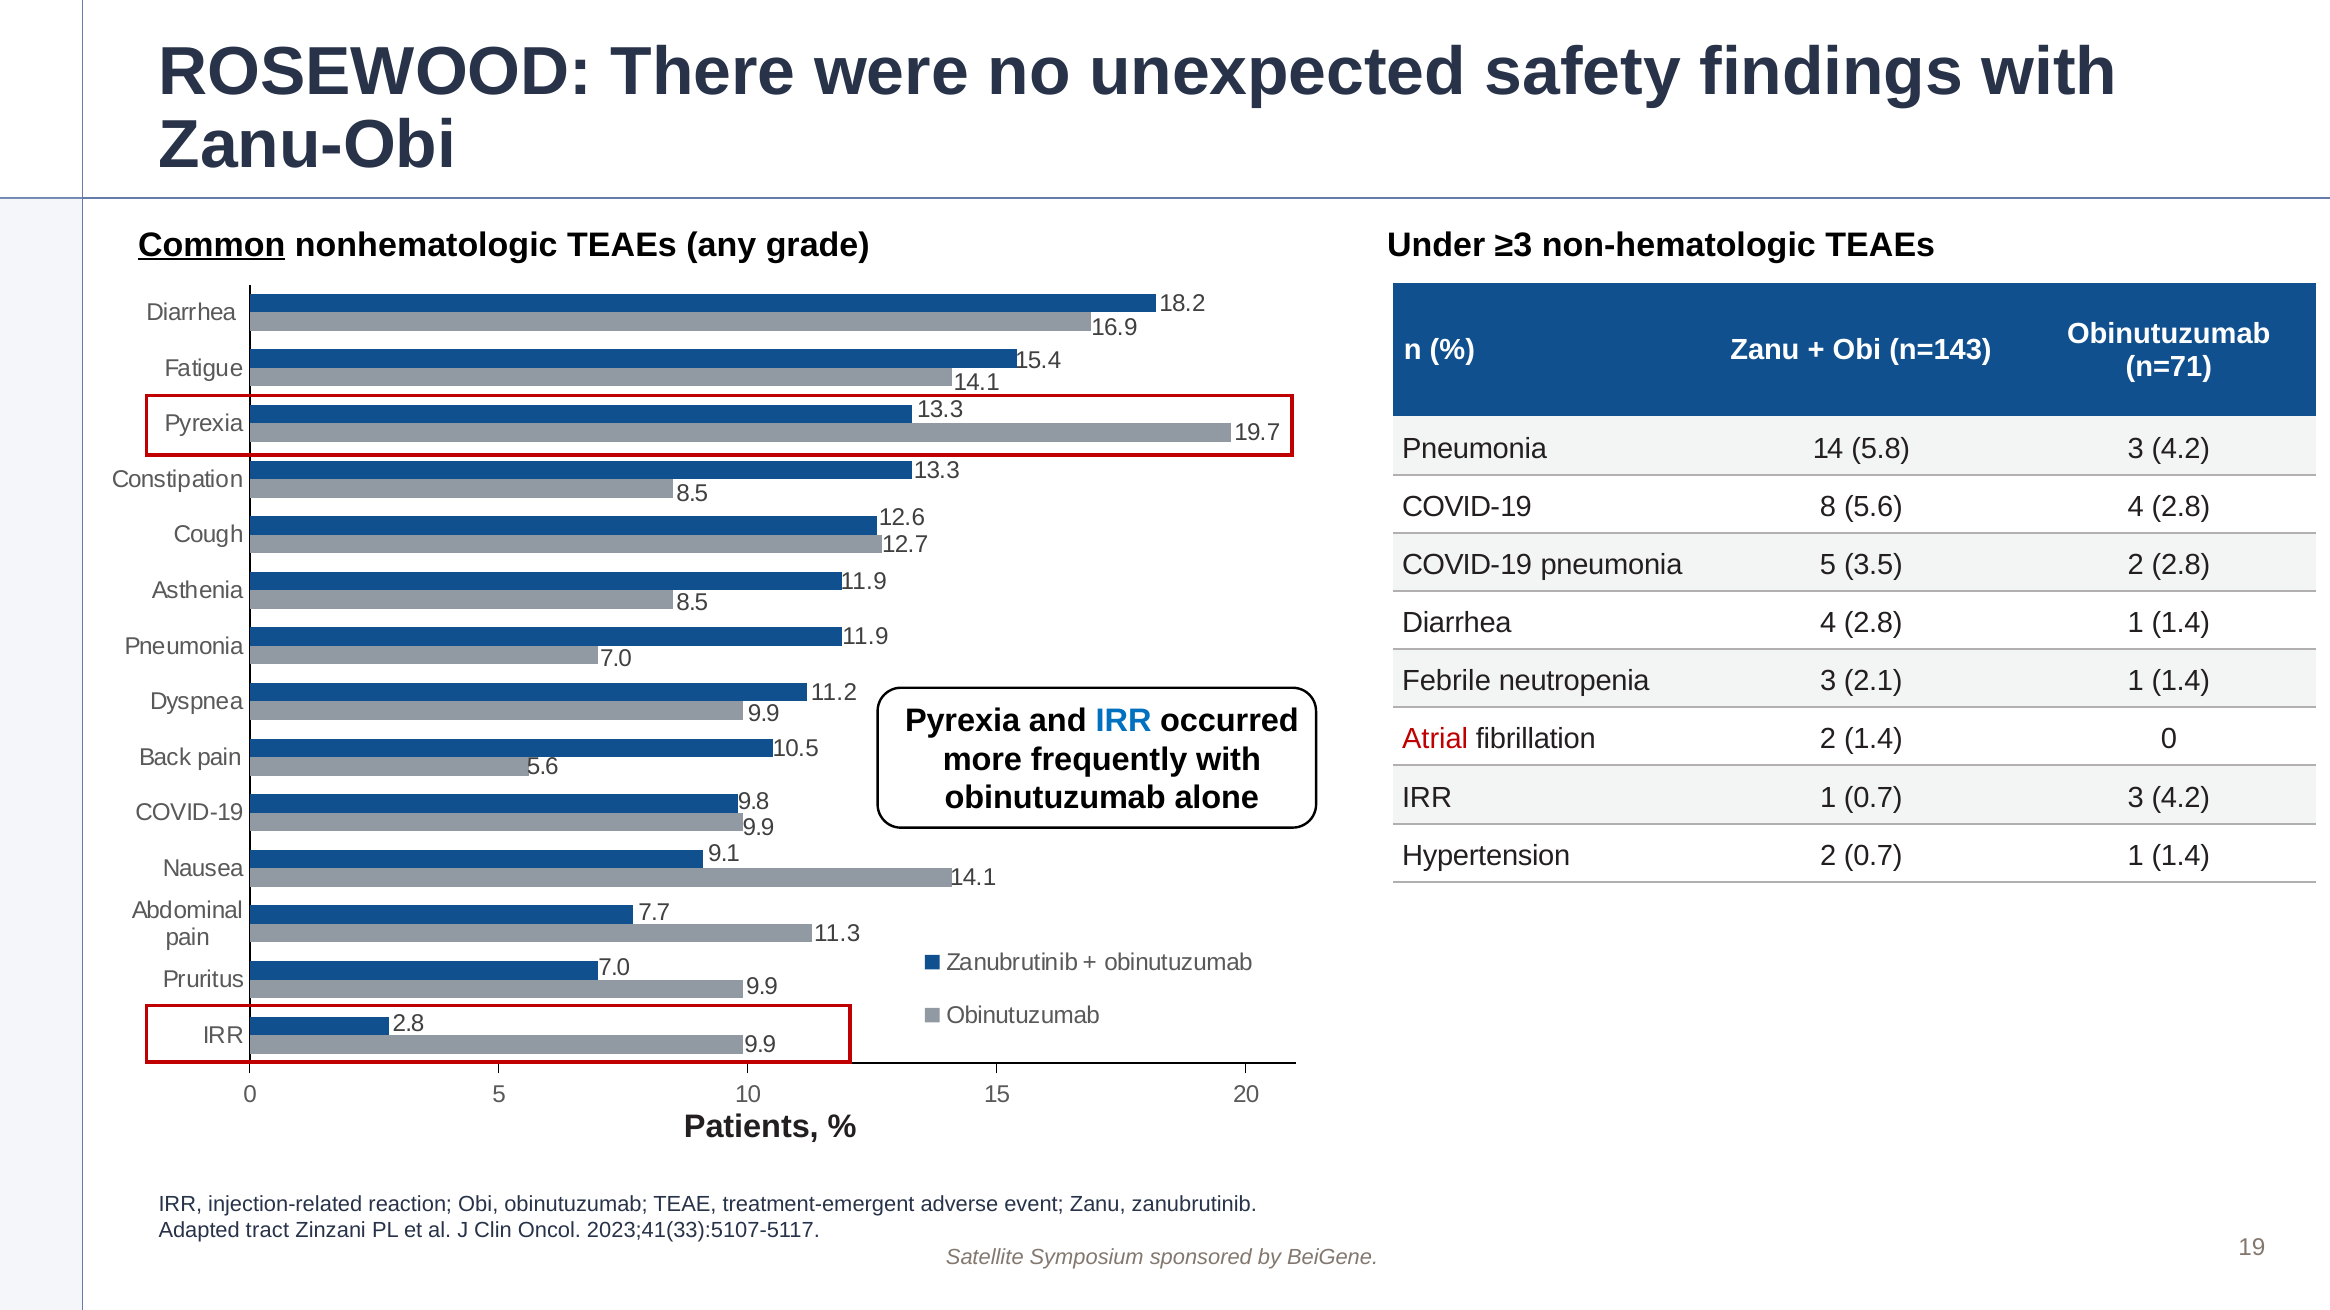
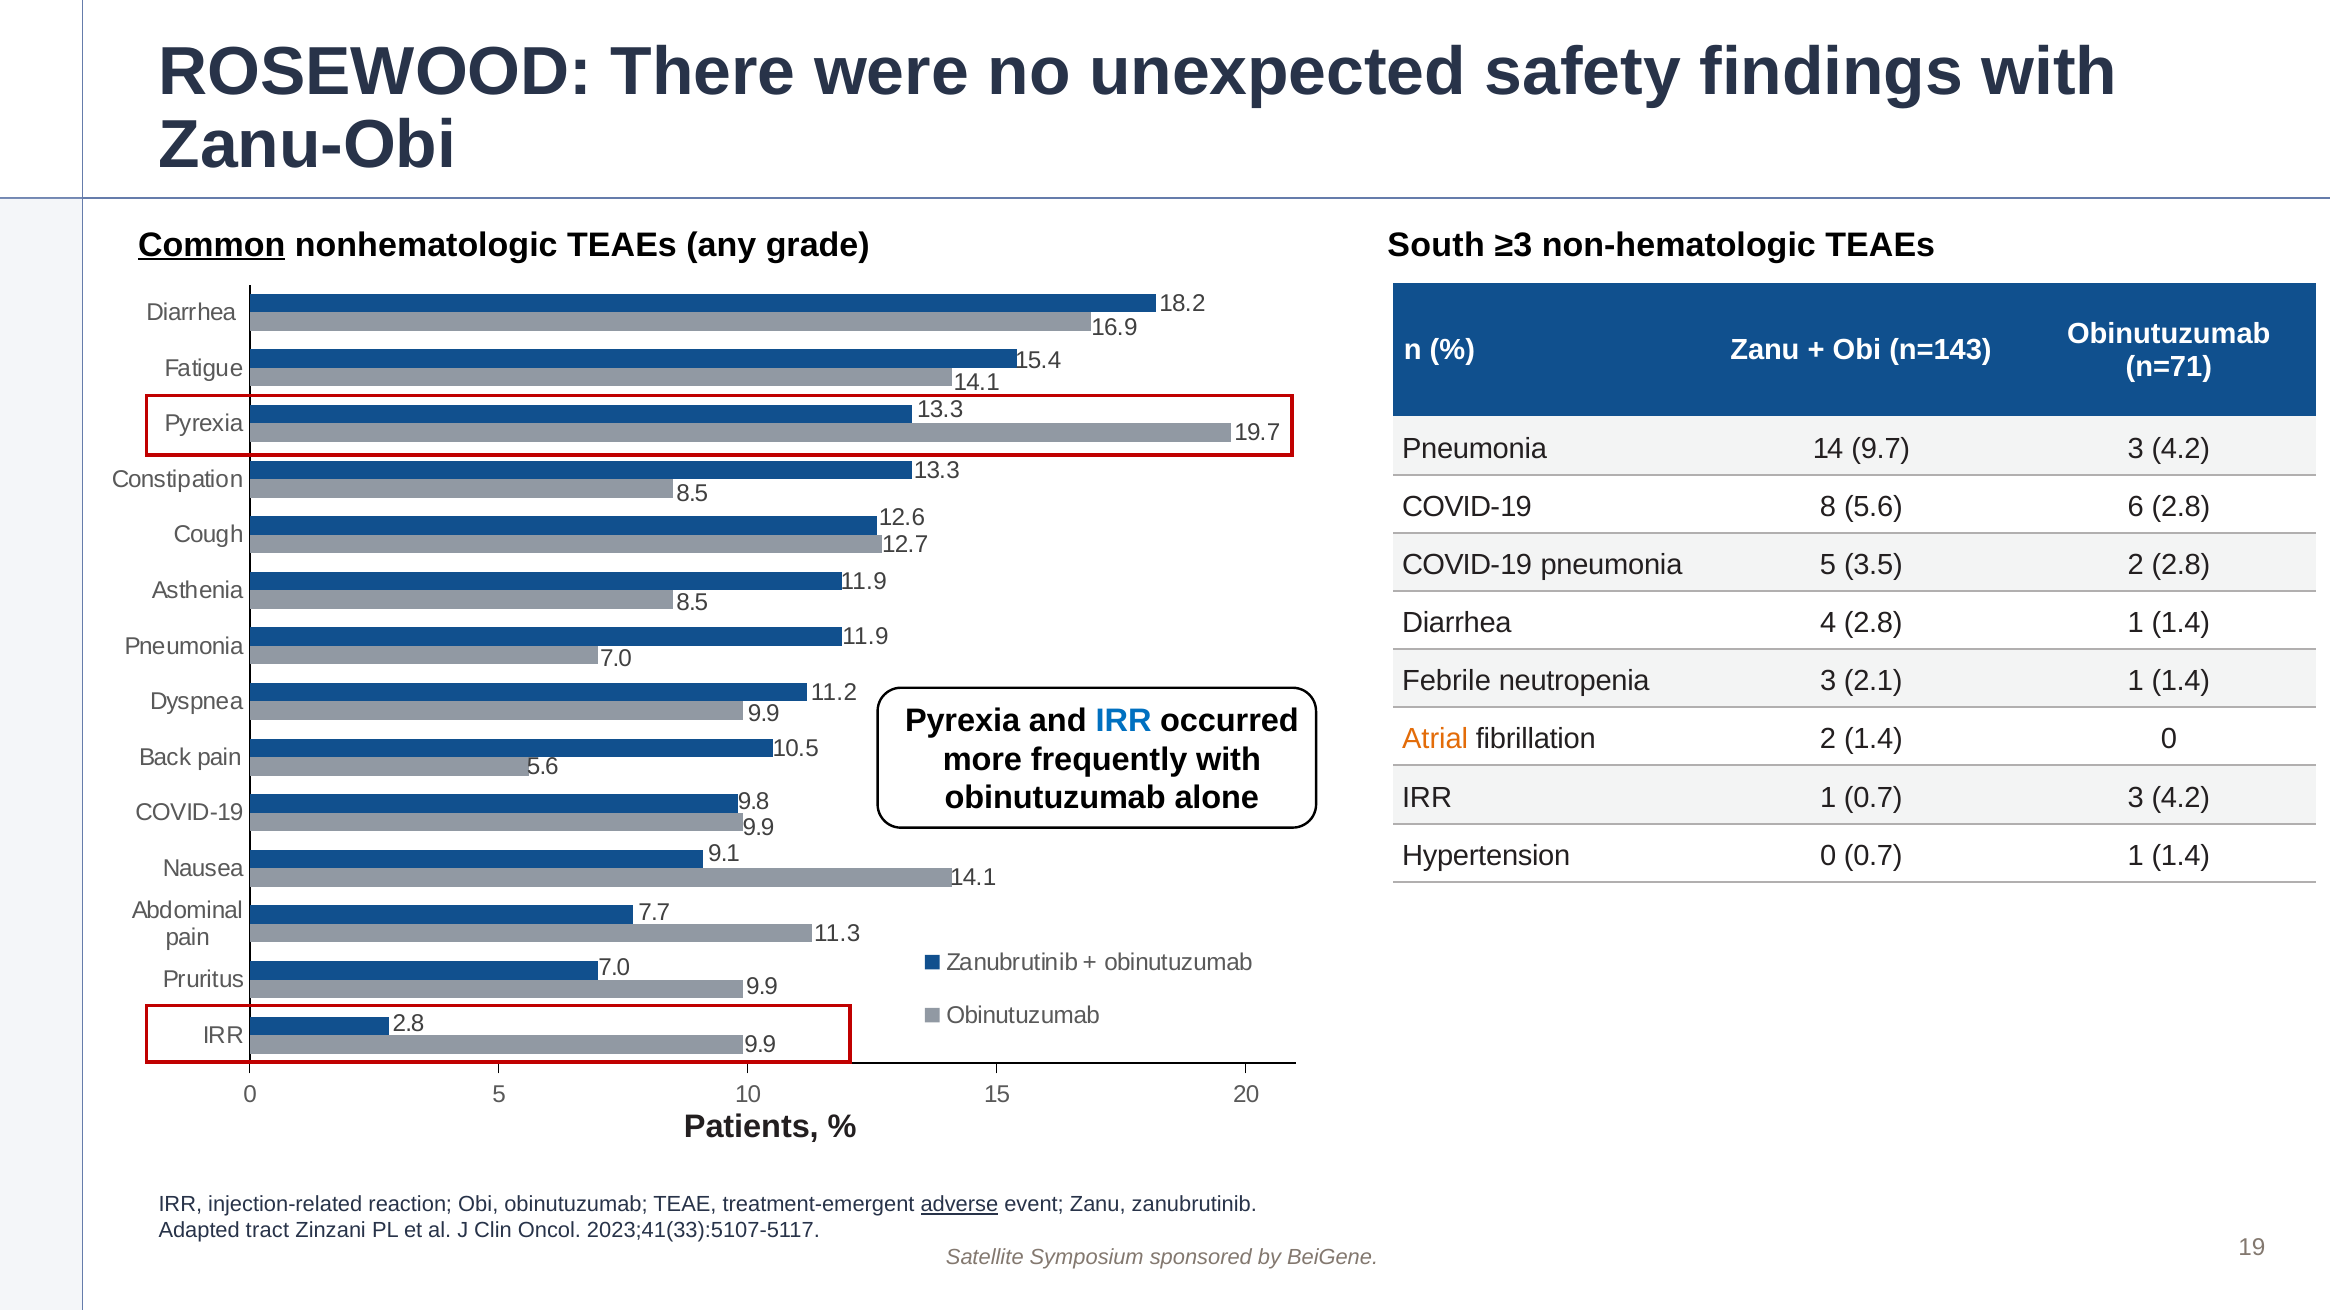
Under: Under -> South
5.8: 5.8 -> 9.7
5.6 4: 4 -> 6
Atrial colour: red -> orange
Hypertension 2: 2 -> 0
adverse underline: none -> present
